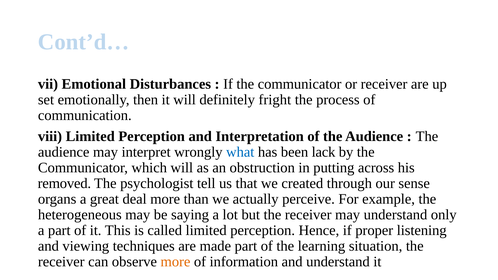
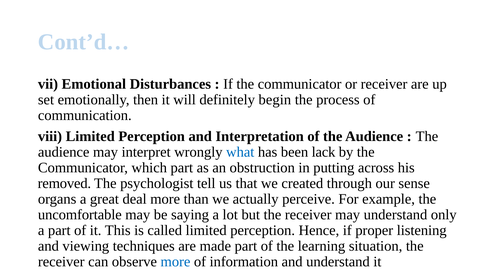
fright: fright -> begin
which will: will -> part
heterogeneous: heterogeneous -> uncomfortable
more at (175, 262) colour: orange -> blue
